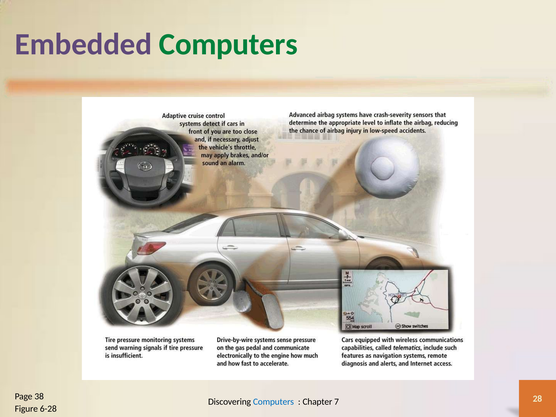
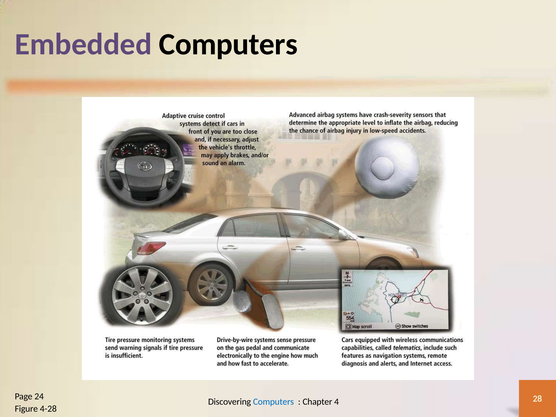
Computers at (228, 44) colour: green -> black
38: 38 -> 24
7: 7 -> 4
6-28: 6-28 -> 4-28
